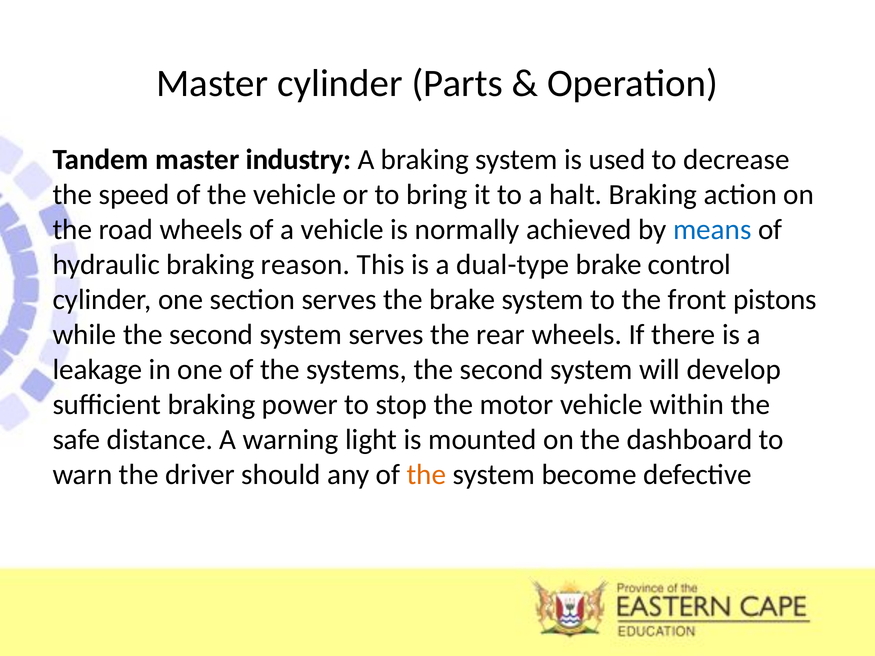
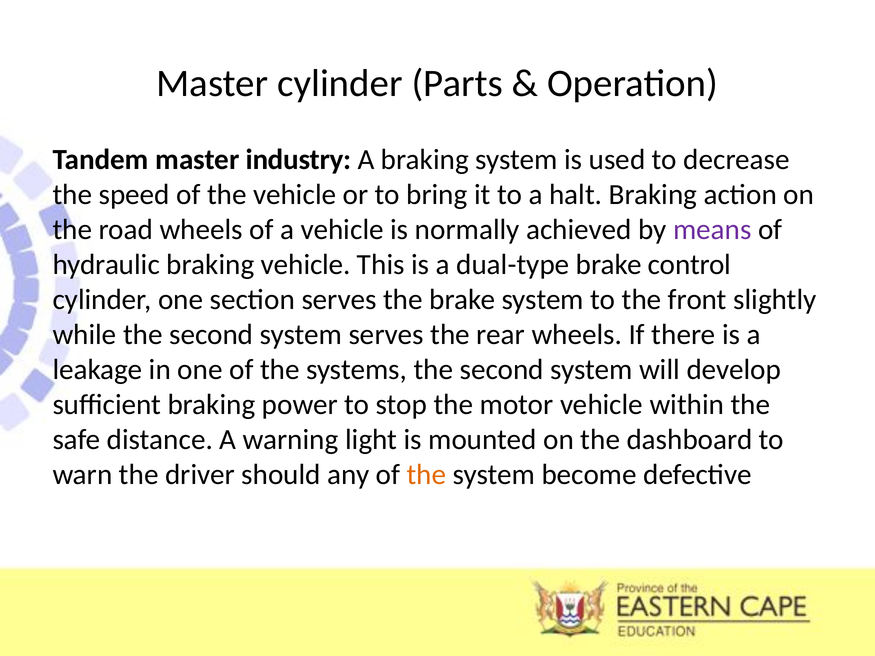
means colour: blue -> purple
braking reason: reason -> vehicle
pistons: pistons -> slightly
